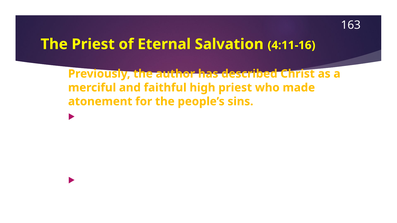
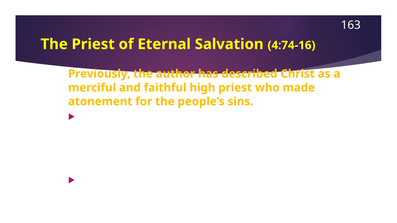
4:11-16: 4:11-16 -> 4:74-16
